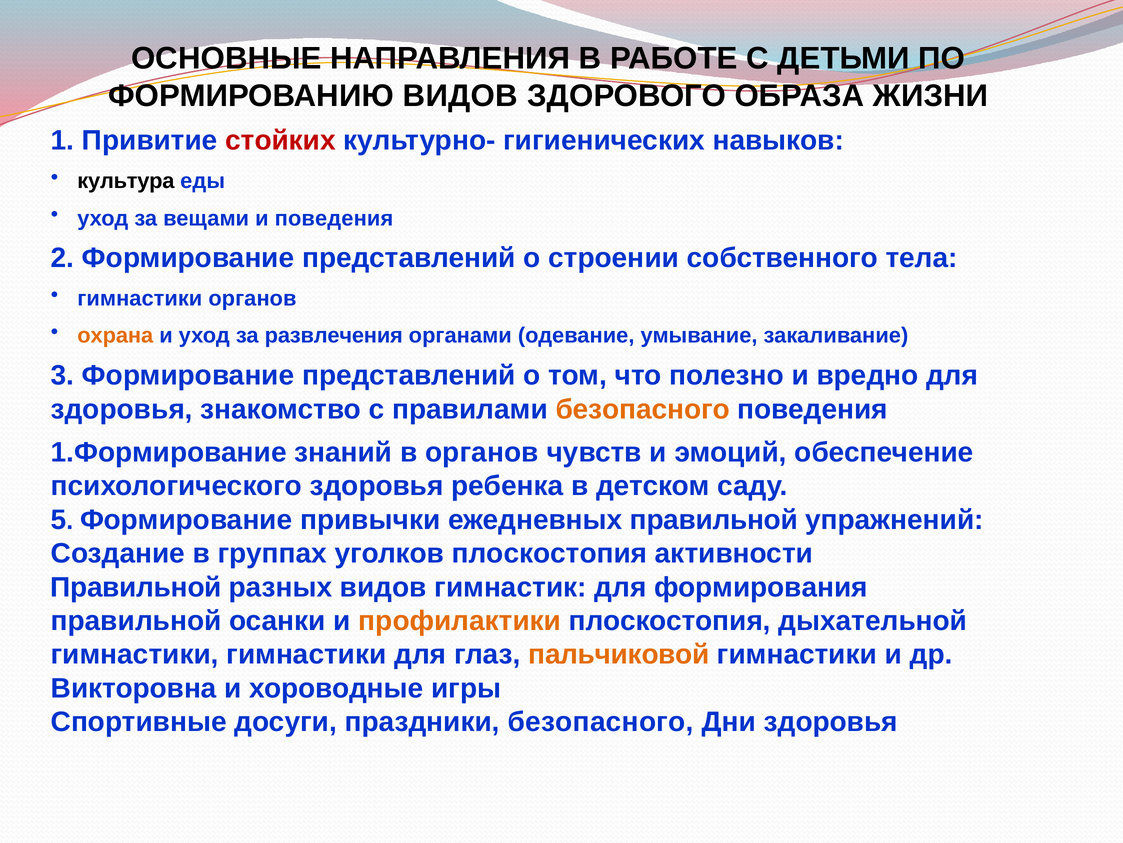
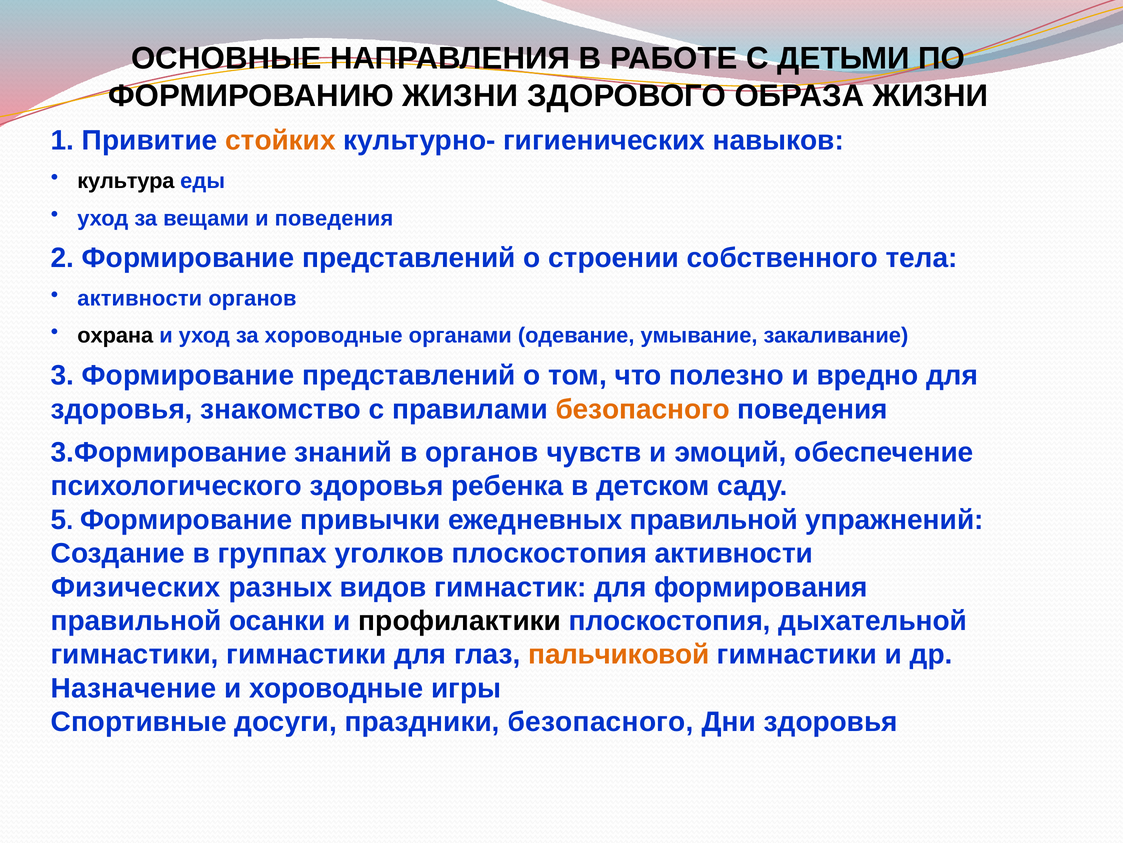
ФОРМИРОВАНИЮ ВИДОВ: ВИДОВ -> ЖИЗНИ
стойких colour: red -> orange
гимнастики at (140, 298): гимнастики -> активности
охрана colour: orange -> black
за развлечения: развлечения -> хороводные
1.Формирование: 1.Формирование -> 3.Формирование
Правильной at (136, 587): Правильной -> Физических
профилактики colour: orange -> black
Викторовна: Викторовна -> Назначение
